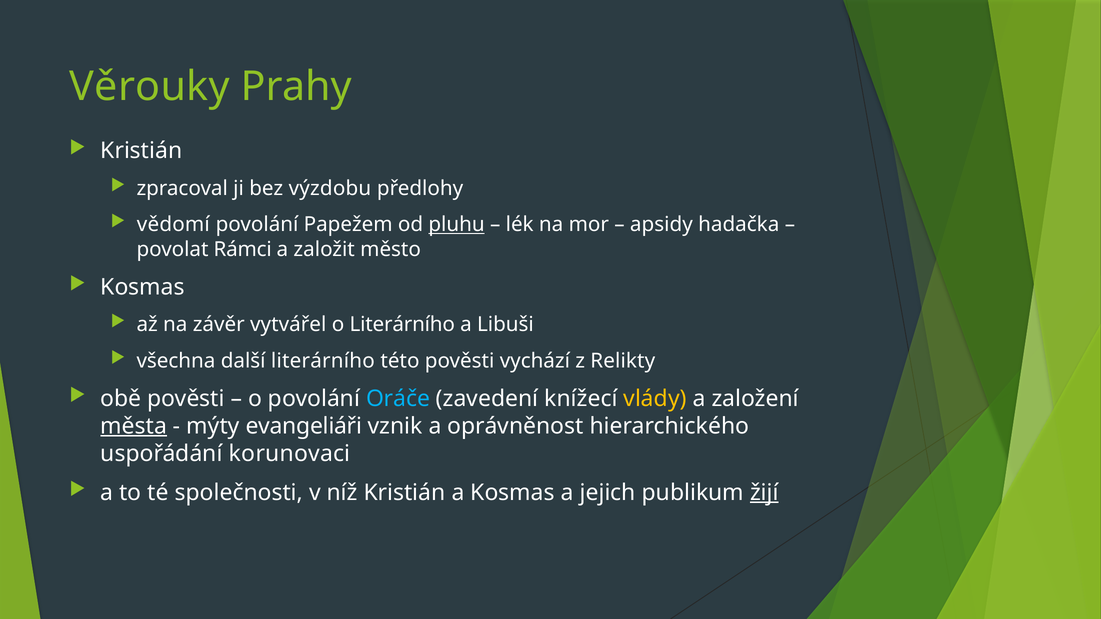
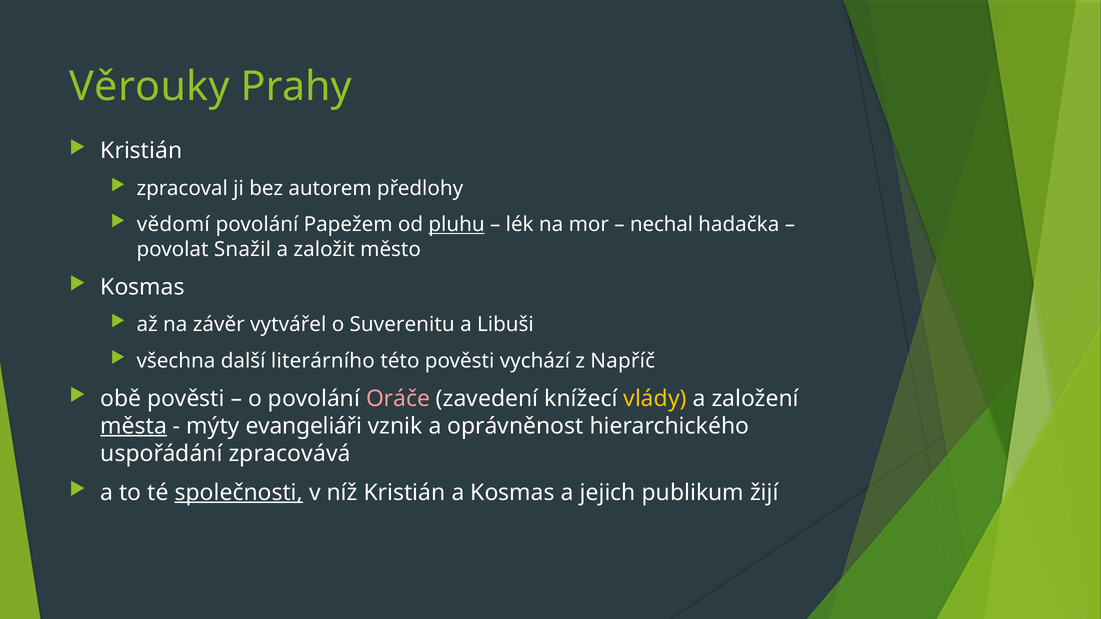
výzdobu: výzdobu -> autorem
apsidy: apsidy -> nechal
Rámci: Rámci -> Snažil
o Literárního: Literárního -> Suverenitu
Relikty: Relikty -> Napříč
Oráče colour: light blue -> pink
korunovaci: korunovaci -> zpracovává
společnosti underline: none -> present
žijí underline: present -> none
